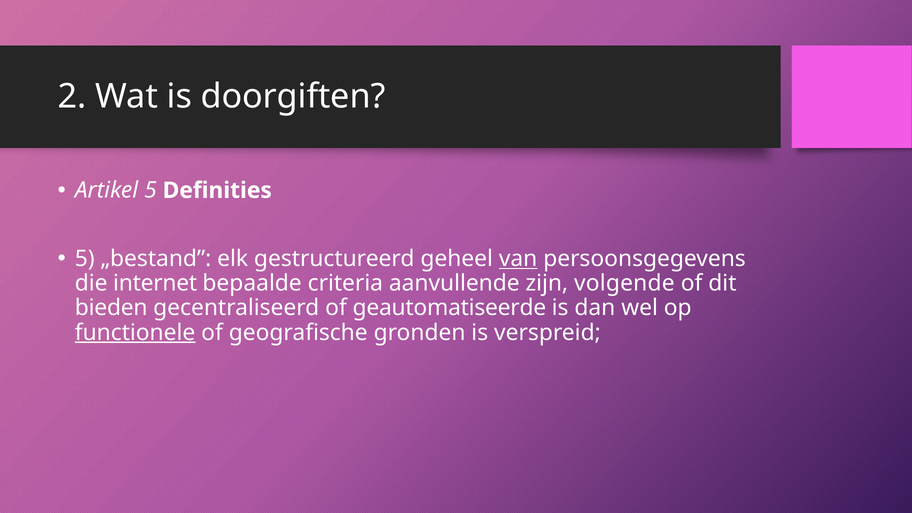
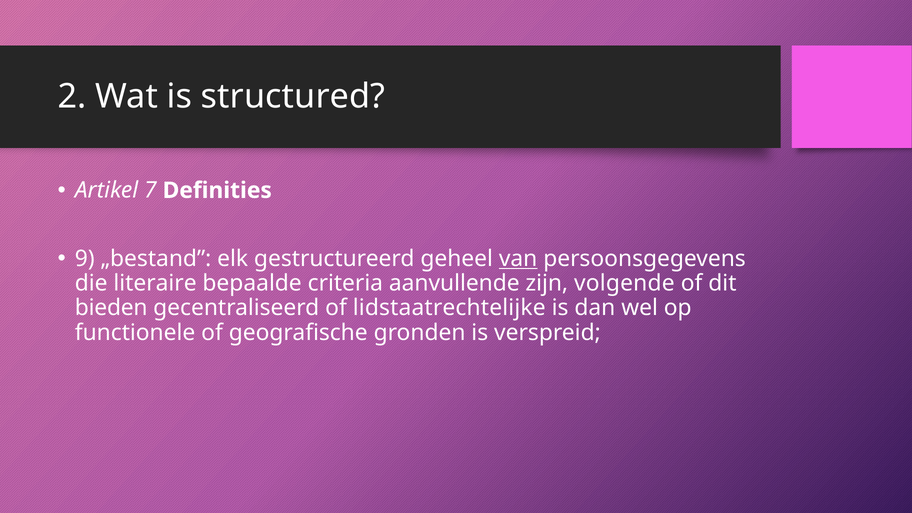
doorgiften: doorgiften -> structured
Artikel 5: 5 -> 7
5 at (85, 259): 5 -> 9
internet: internet -> literaire
geautomatiseerde: geautomatiseerde -> lidstaatrechtelijke
functionele underline: present -> none
